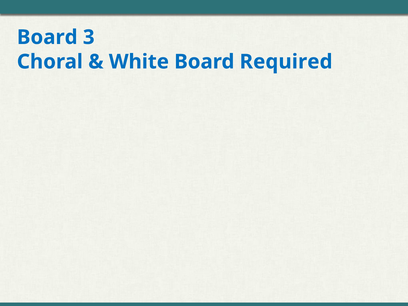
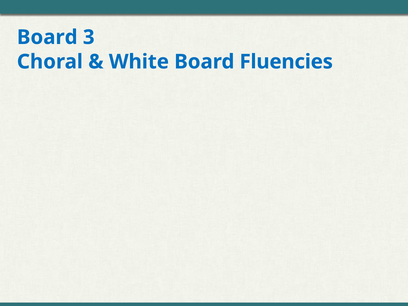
Required: Required -> Fluencies
